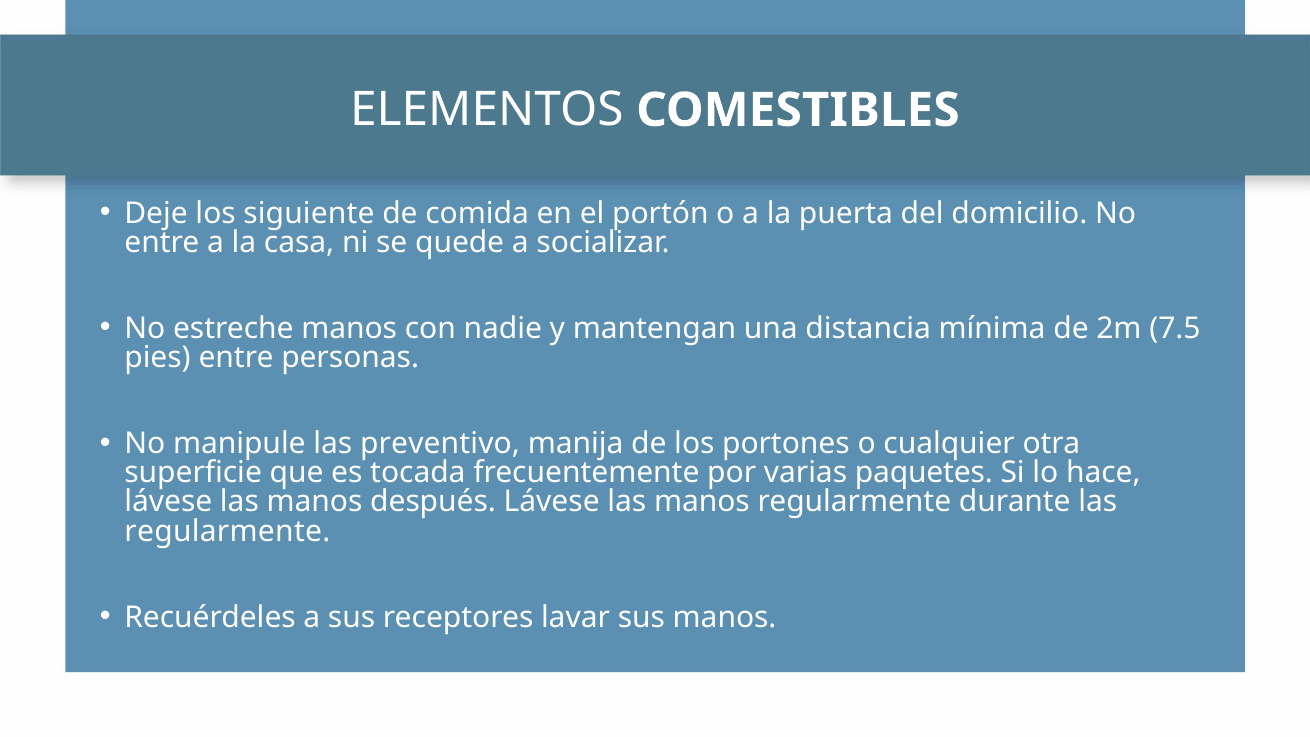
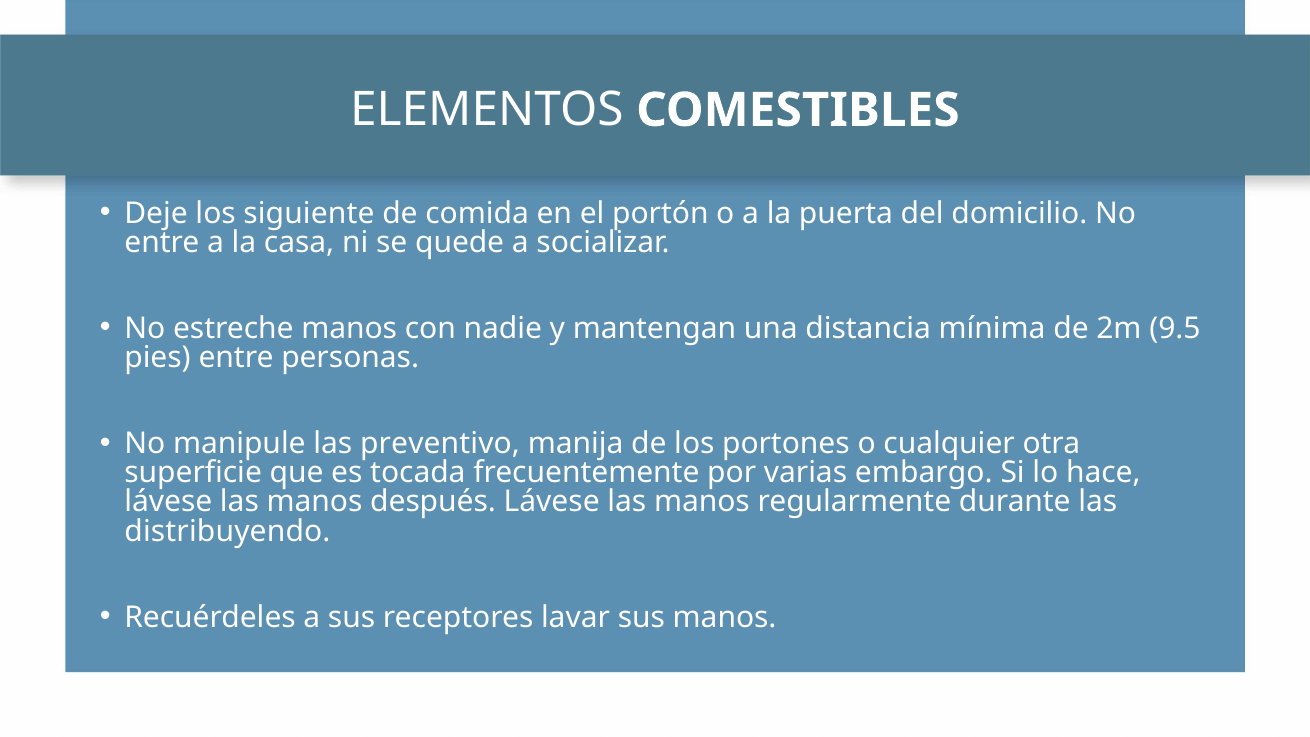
7.5: 7.5 -> 9.5
paquetes: paquetes -> embargo
regularmente at (227, 531): regularmente -> distribuyendo
